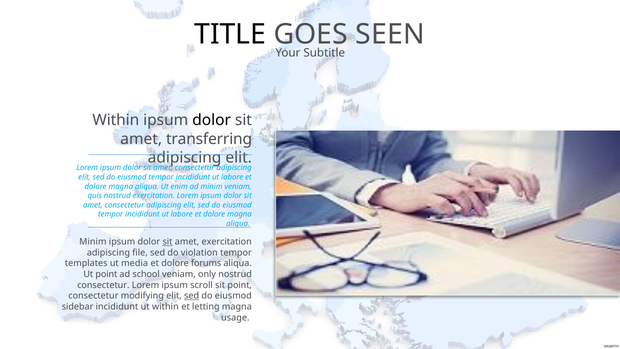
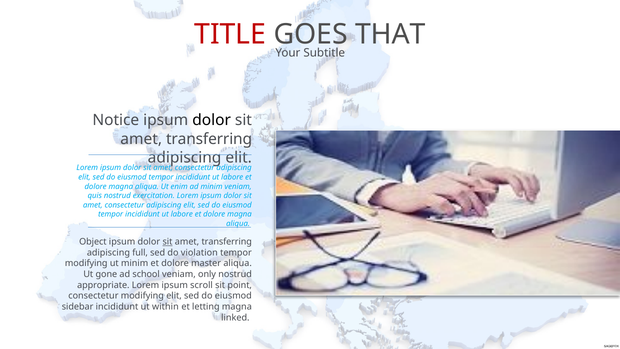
TITLE colour: black -> red
SEEN: SEEN -> THAT
Within at (116, 120): Within -> Notice
Minim at (93, 242): Minim -> Object
exercitation at (227, 242): exercitation -> transferring
file: file -> full
templates at (86, 263): templates -> modifying
ut media: media -> minim
forums: forums -> master
Ut point: point -> gone
consectetur at (103, 285): consectetur -> appropriate
sed at (192, 296) underline: present -> none
usage: usage -> linked
